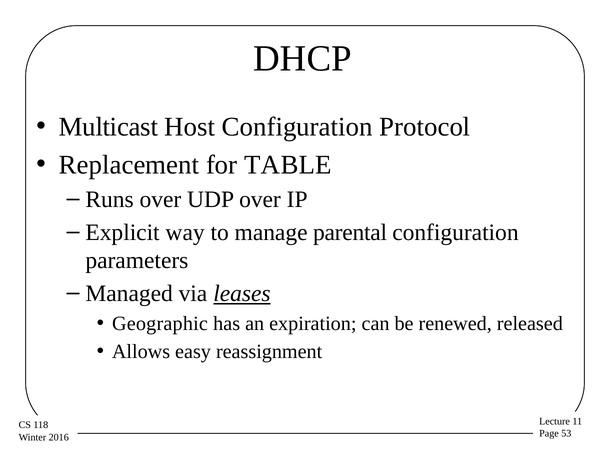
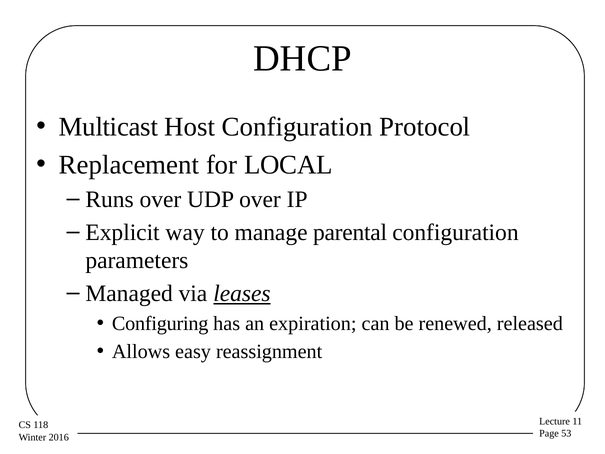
TABLE: TABLE -> LOCAL
Geographic: Geographic -> Configuring
